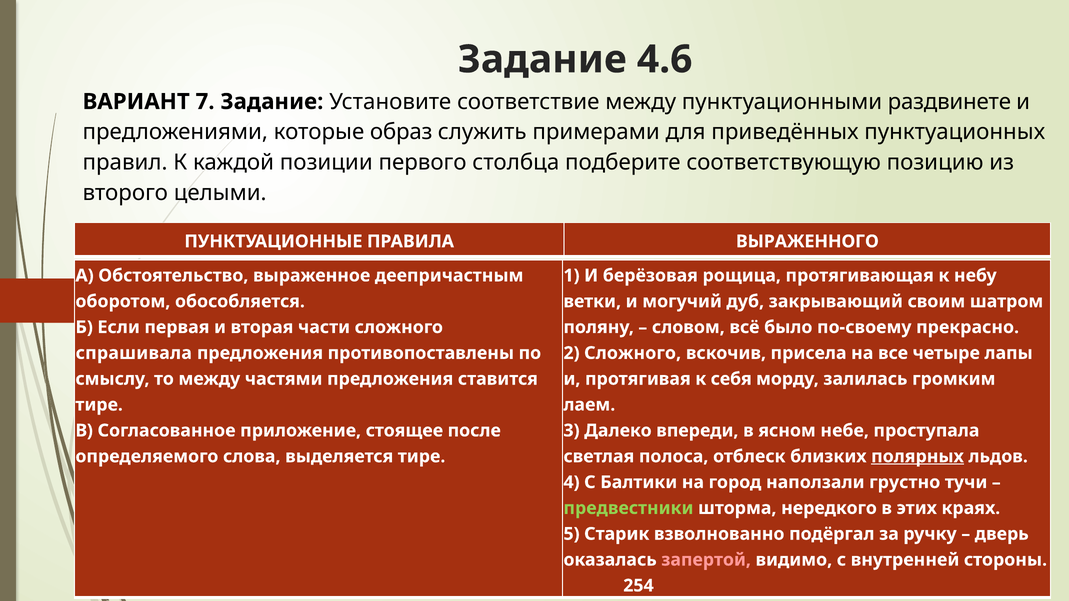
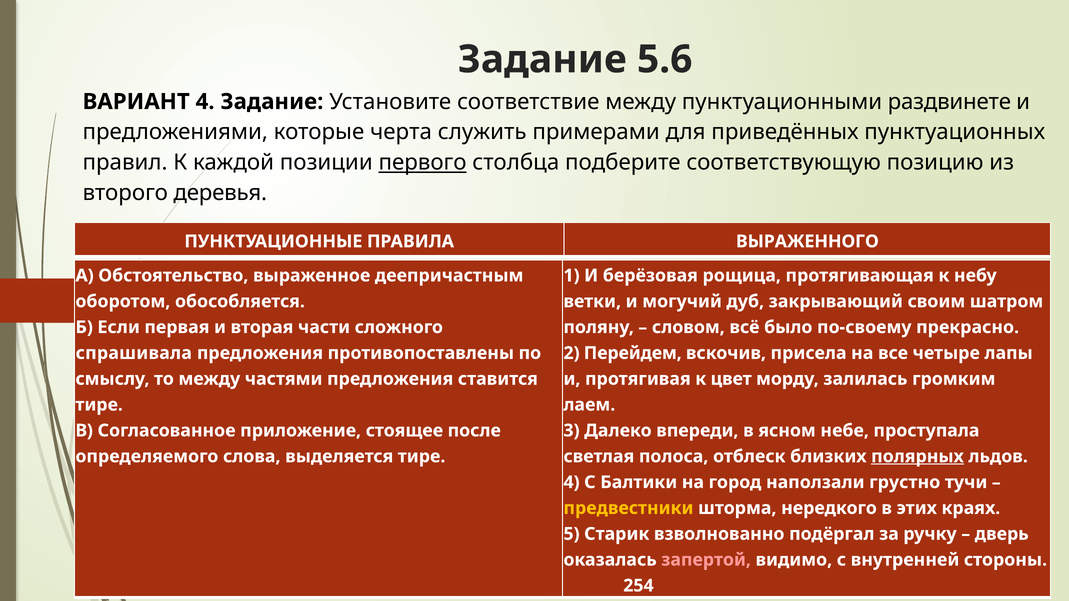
4.6: 4.6 -> 5.6
ВАРИАНТ 7: 7 -> 4
образ: образ -> черта
первого underline: none -> present
целыми: целыми -> деревья
2 Сложного: Сложного -> Перейдем
себя: себя -> цвет
предвестники colour: light green -> yellow
